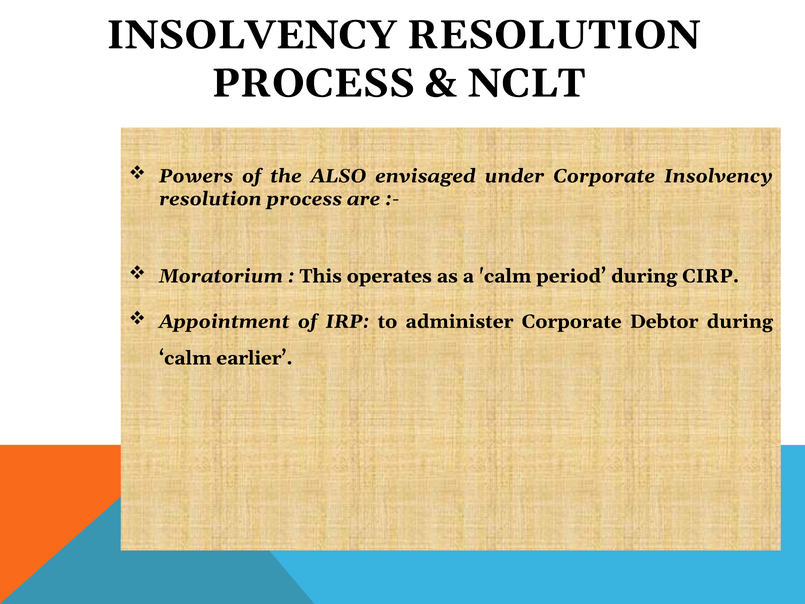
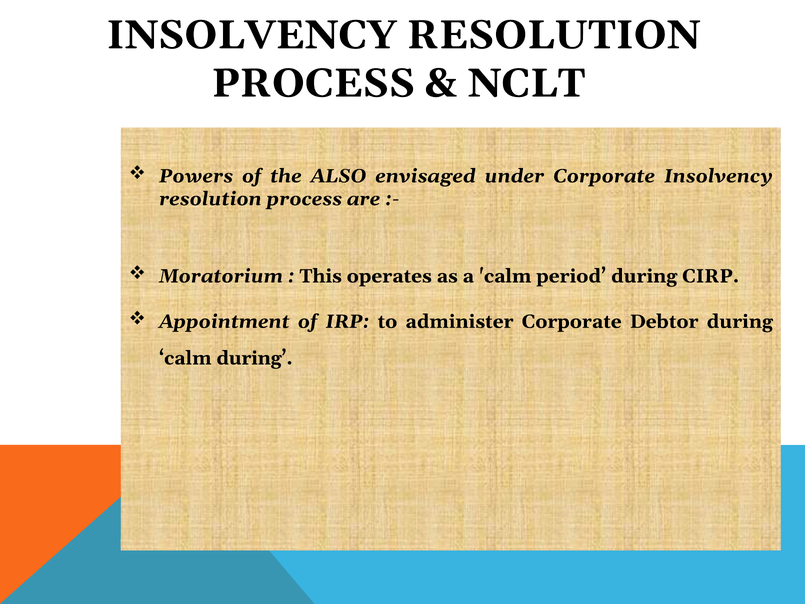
calm earlier: earlier -> during
